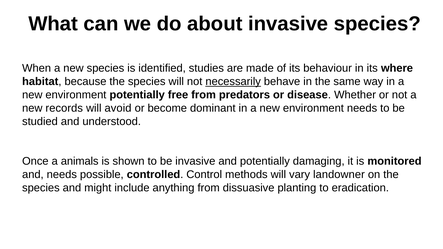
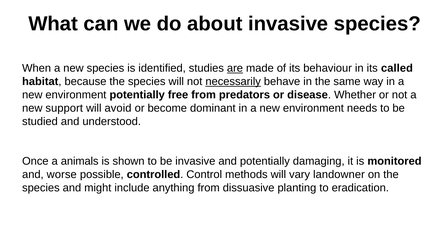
are underline: none -> present
where: where -> called
records: records -> support
and needs: needs -> worse
